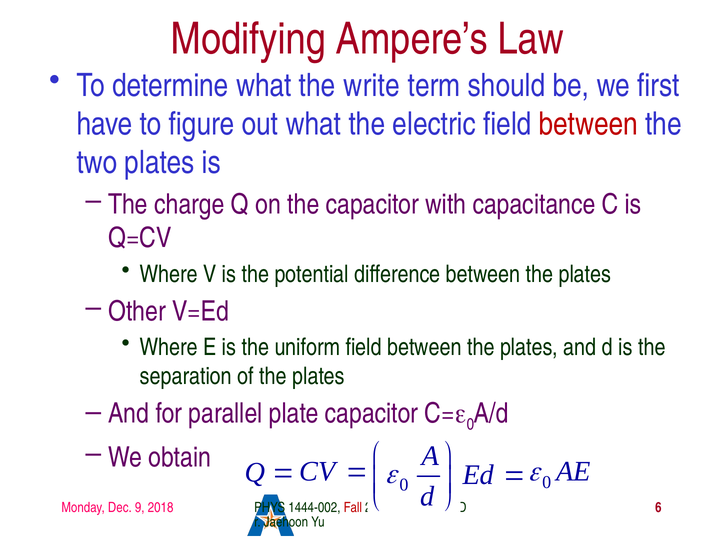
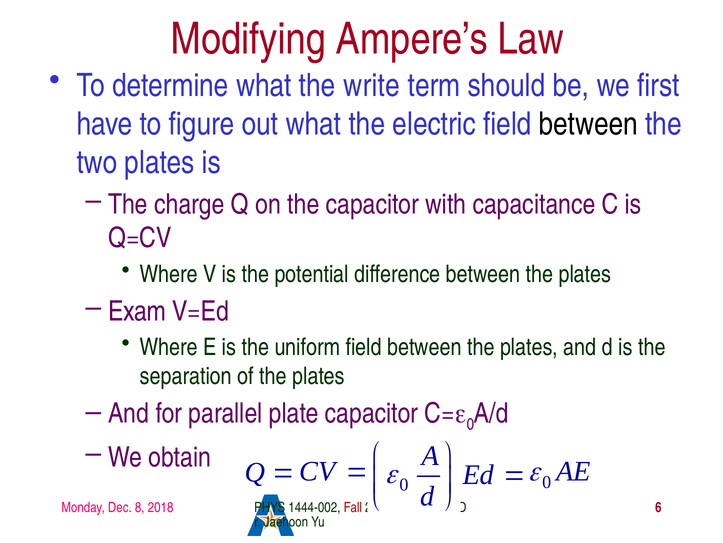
between at (588, 124) colour: red -> black
Other: Other -> Exam
9: 9 -> 8
